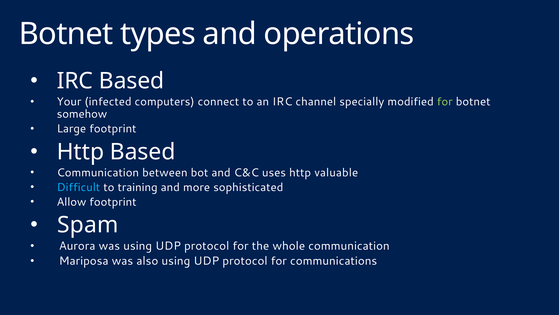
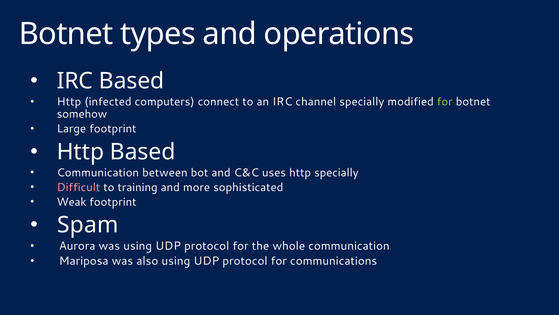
Your at (69, 102): Your -> Http
http valuable: valuable -> specially
Difficult colour: light blue -> pink
Allow: Allow -> Weak
